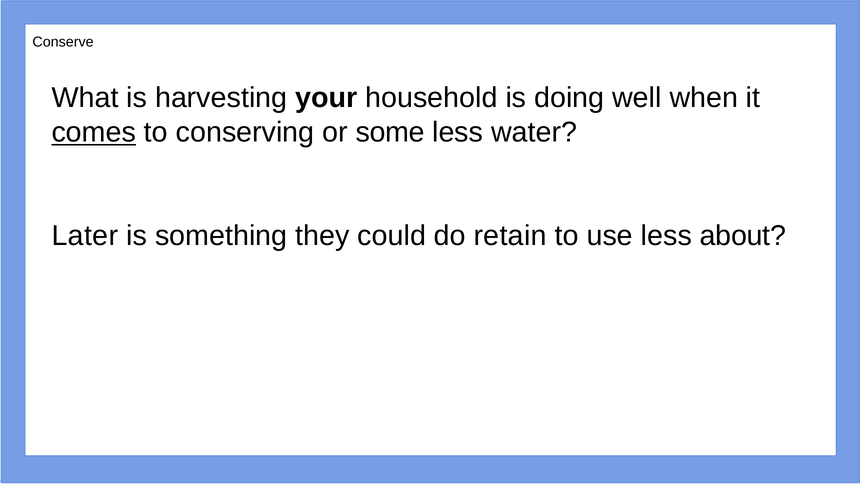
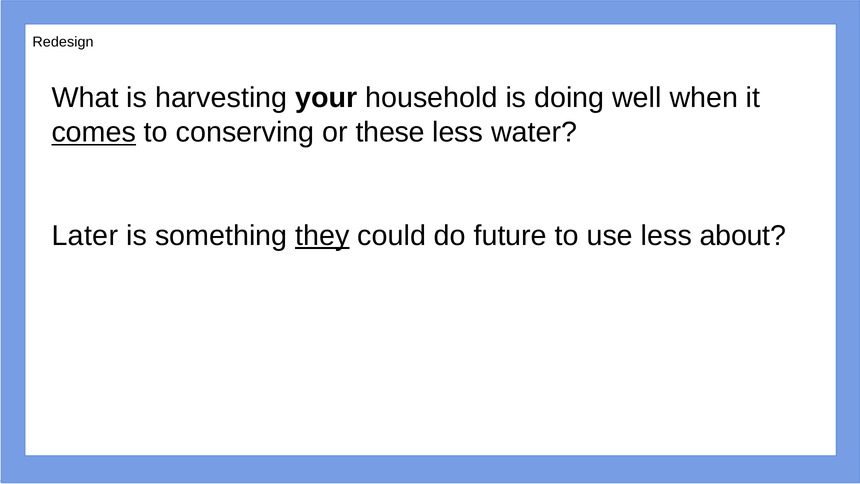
Conserve: Conserve -> Redesign
some: some -> these
they underline: none -> present
retain: retain -> future
